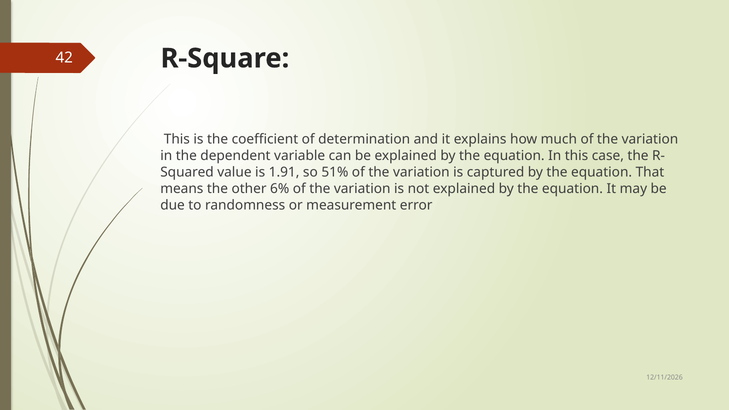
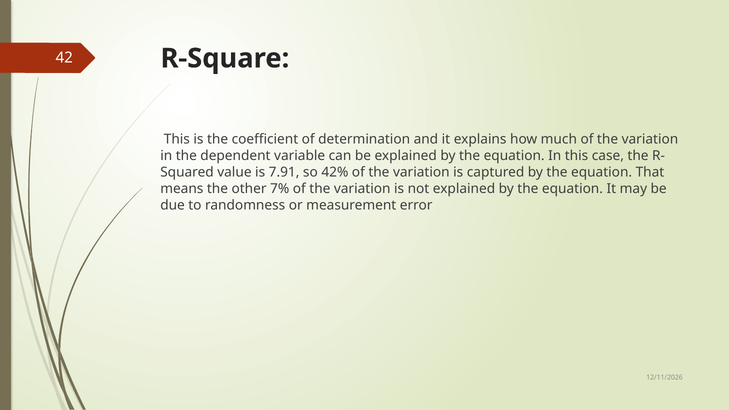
1.91: 1.91 -> 7.91
51%: 51% -> 42%
6%: 6% -> 7%
